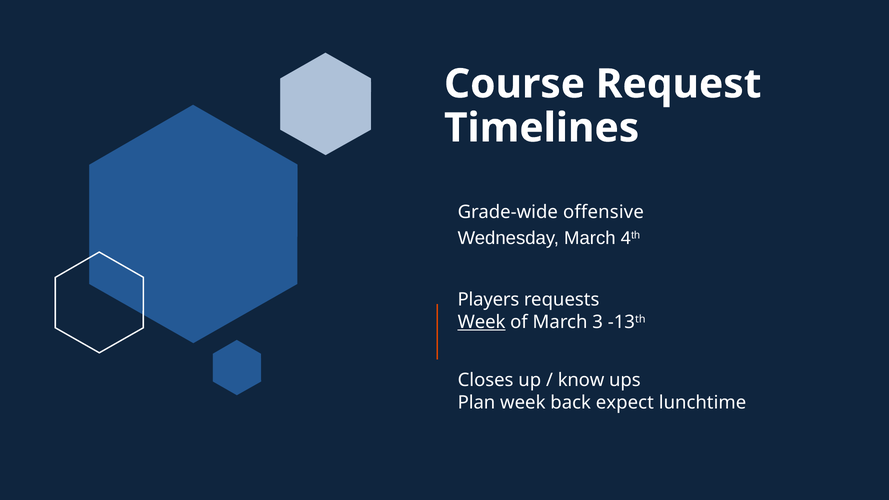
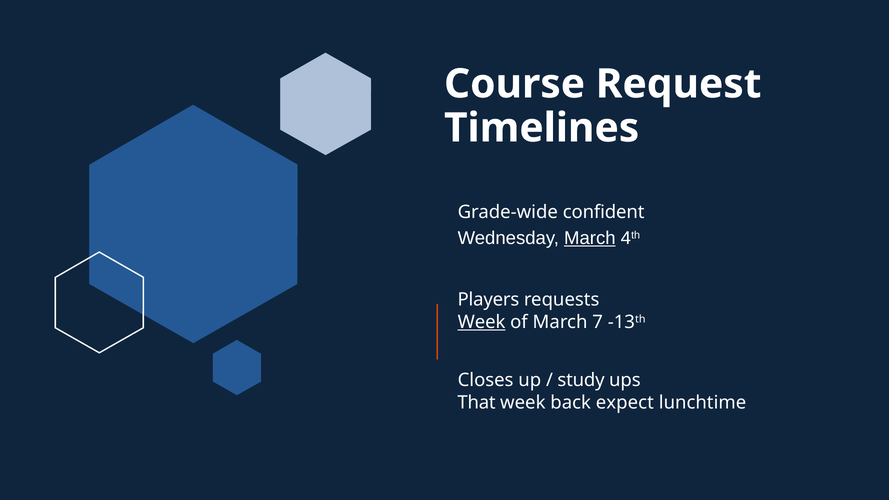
offensive: offensive -> confident
March at (590, 238) underline: none -> present
3: 3 -> 7
know: know -> study
Plan: Plan -> That
